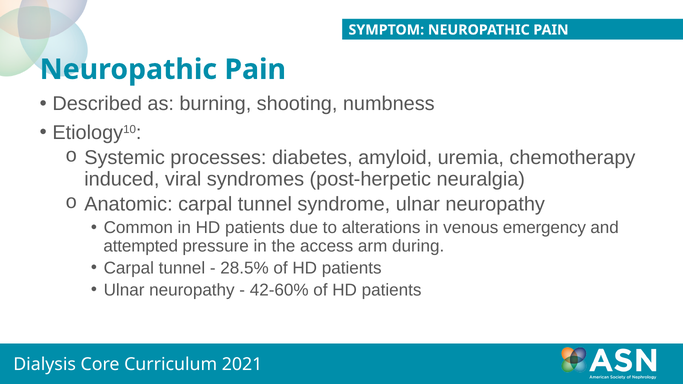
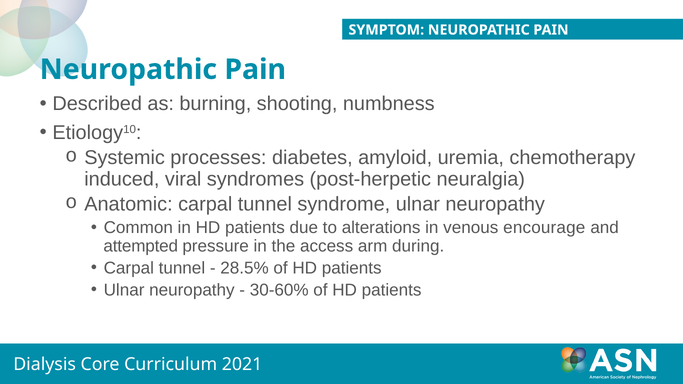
emergency: emergency -> encourage
42-60%: 42-60% -> 30-60%
